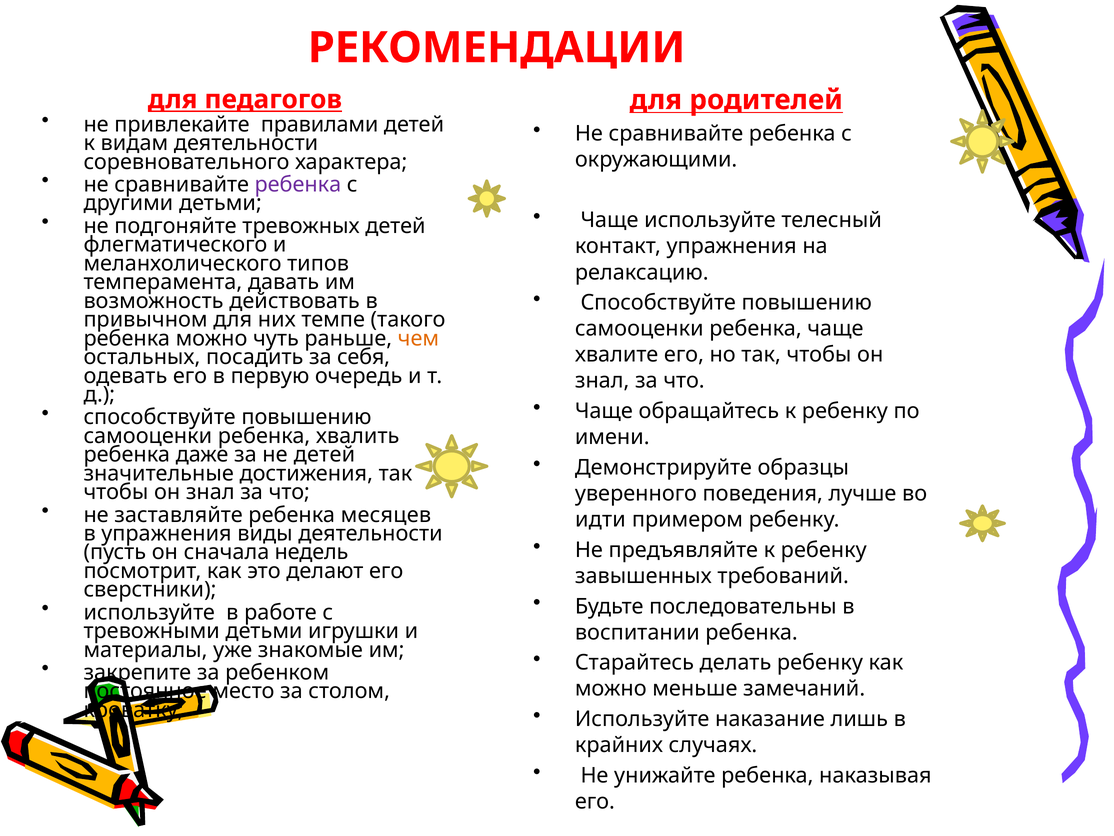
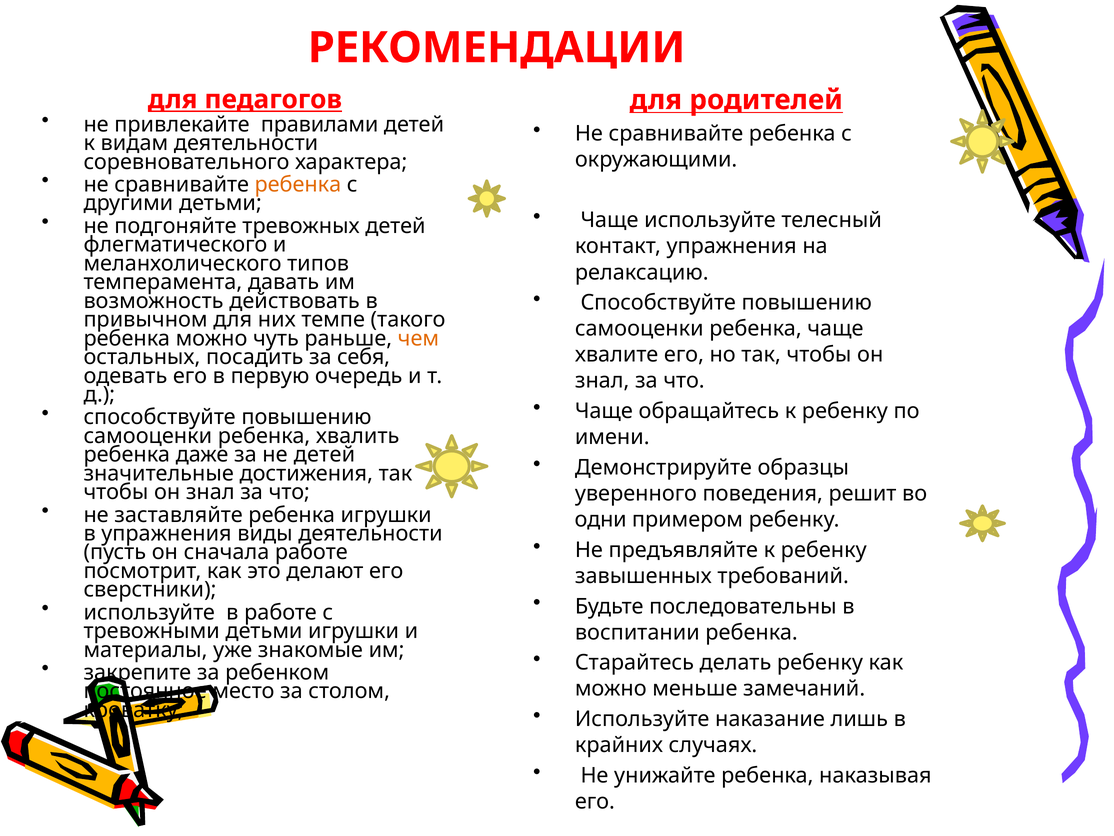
ребенка at (298, 184) colour: purple -> orange
лучше: лучше -> решит
ребенка месяцев: месяцев -> игрушки
идти: идти -> одни
сначала недель: недель -> работе
